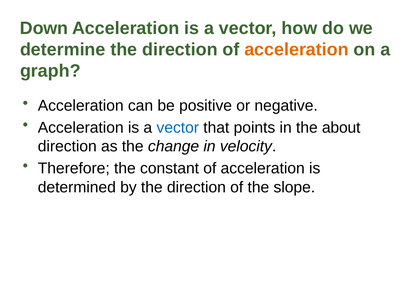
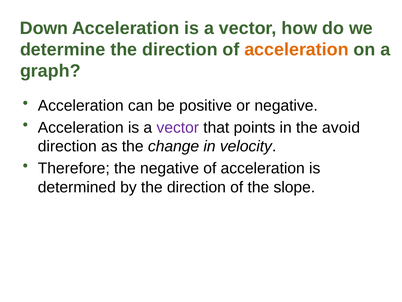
vector at (178, 127) colour: blue -> purple
about: about -> avoid
the constant: constant -> negative
